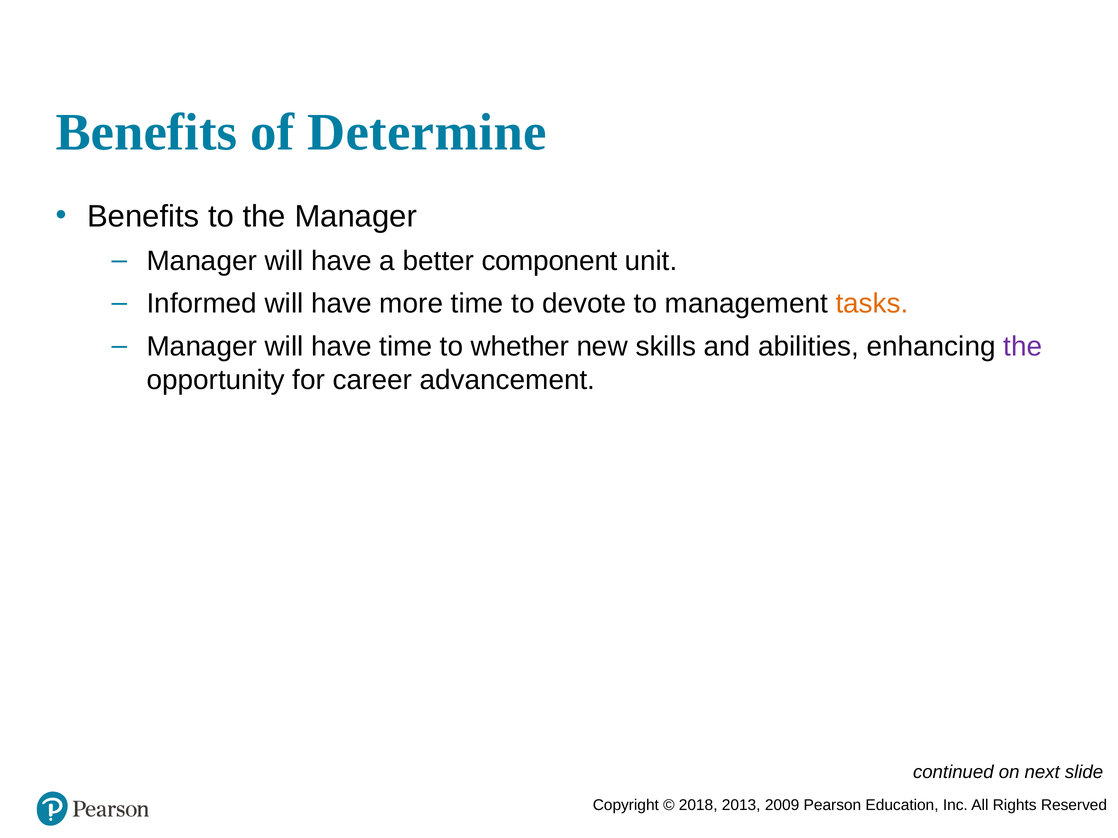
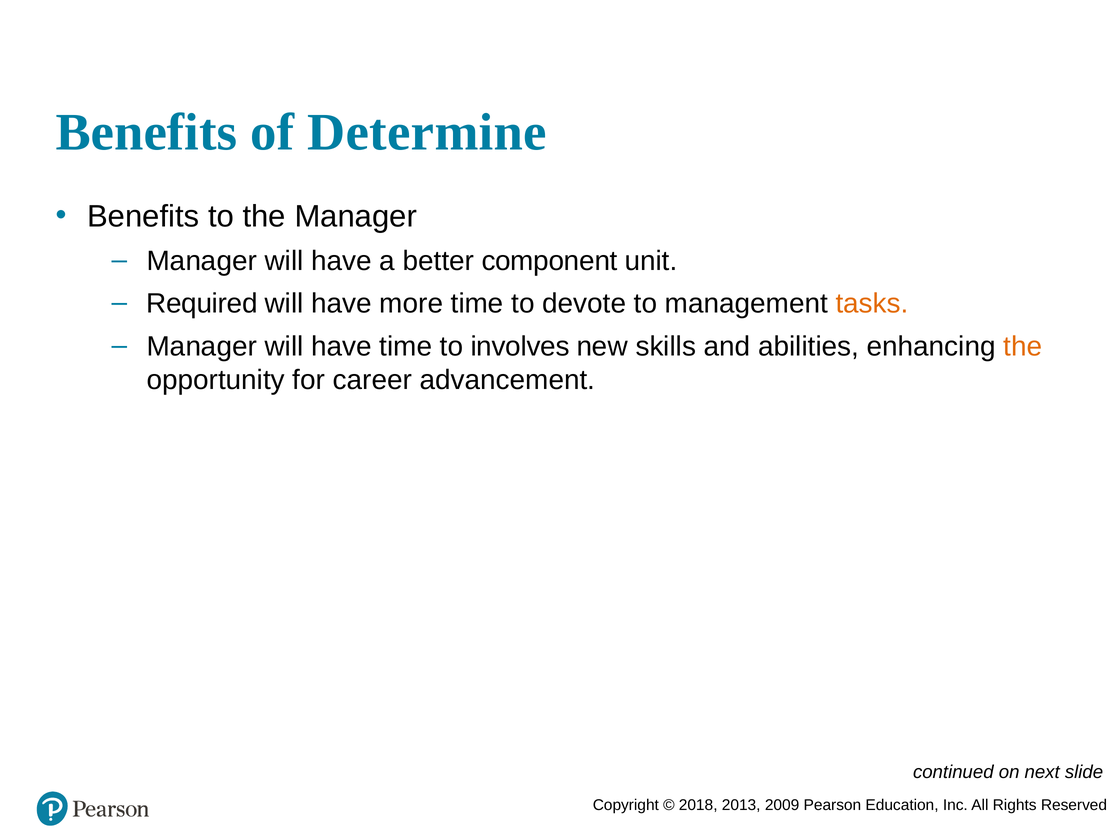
Informed: Informed -> Required
whether: whether -> involves
the at (1023, 347) colour: purple -> orange
